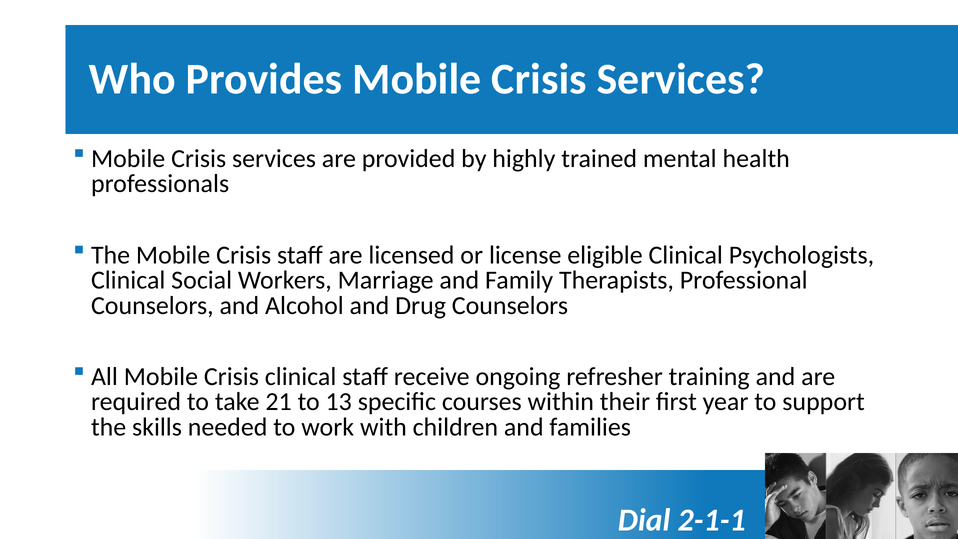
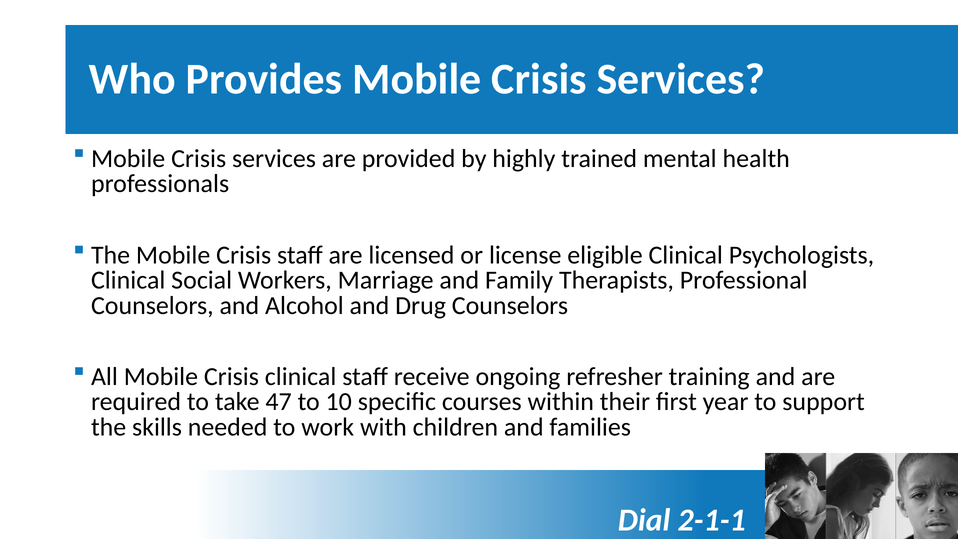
21: 21 -> 47
13: 13 -> 10
